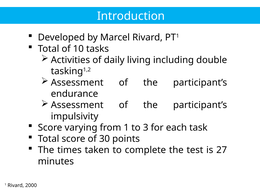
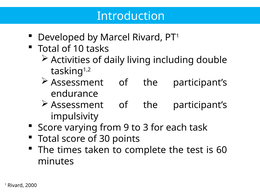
from 1: 1 -> 9
27: 27 -> 60
